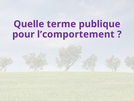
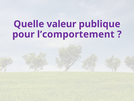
terme: terme -> valeur
